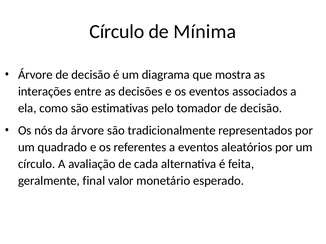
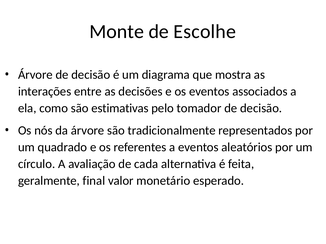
Círculo at (117, 32): Círculo -> Monte
Mínima: Mínima -> Escolhe
